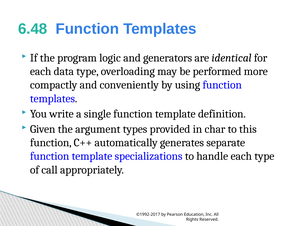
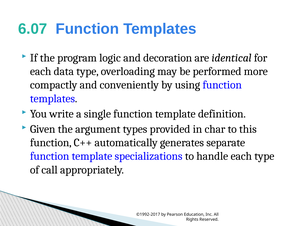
6.48: 6.48 -> 6.07
generators: generators -> decoration
